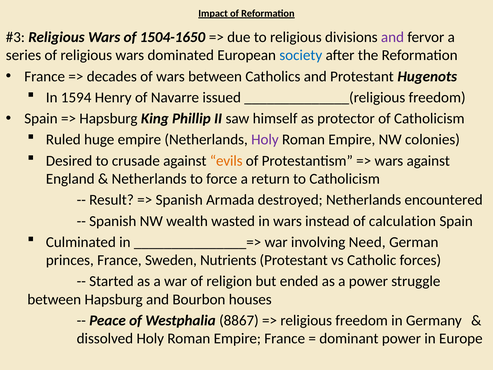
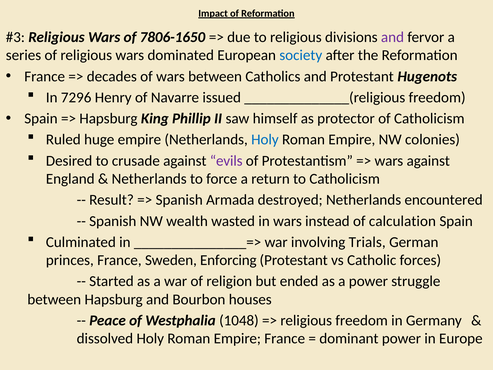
1504-1650: 1504-1650 -> 7806-1650
1594: 1594 -> 7296
Holy at (265, 140) colour: purple -> blue
evils colour: orange -> purple
Need: Need -> Trials
Nutrients: Nutrients -> Enforcing
8867: 8867 -> 1048
